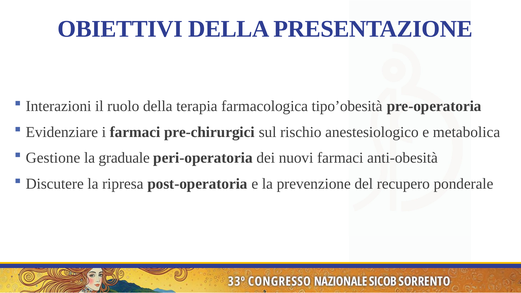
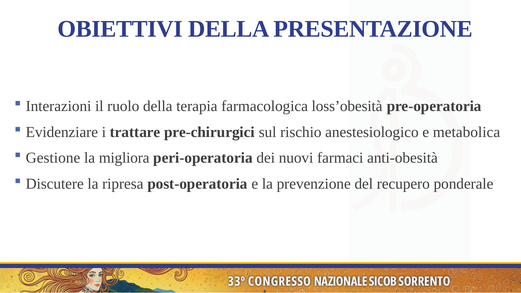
tipo’obesità: tipo’obesità -> loss’obesità
i farmaci: farmaci -> trattare
graduale: graduale -> migliora
